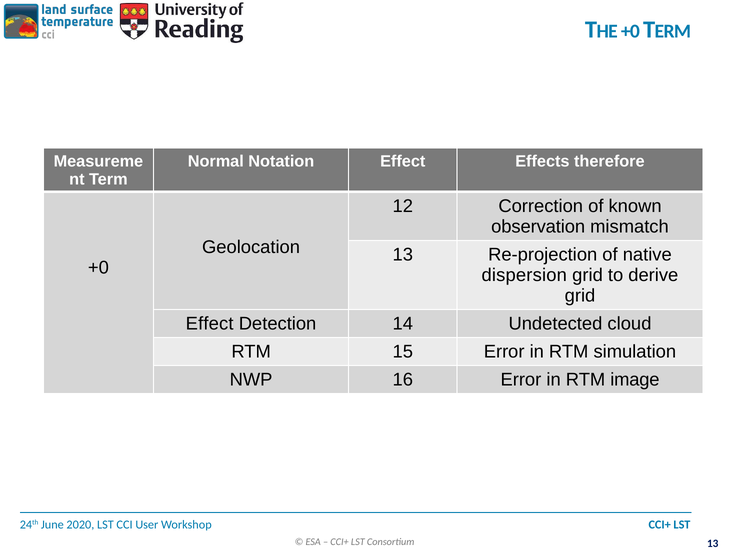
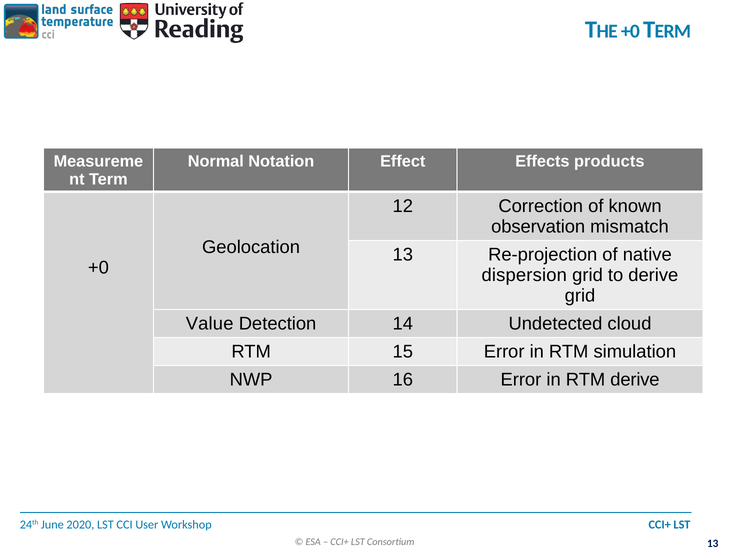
therefore: therefore -> products
Effect at (210, 324): Effect -> Value
RTM image: image -> derive
